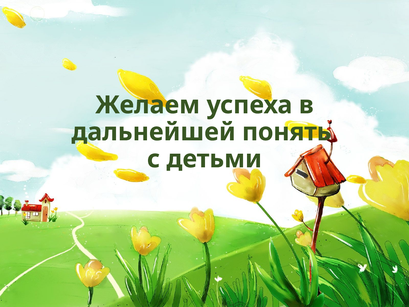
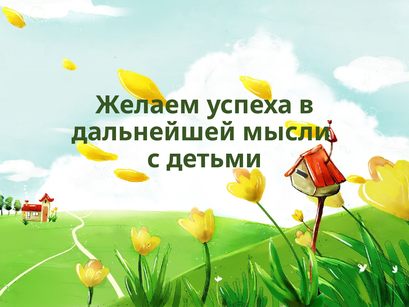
понять: понять -> мысли
